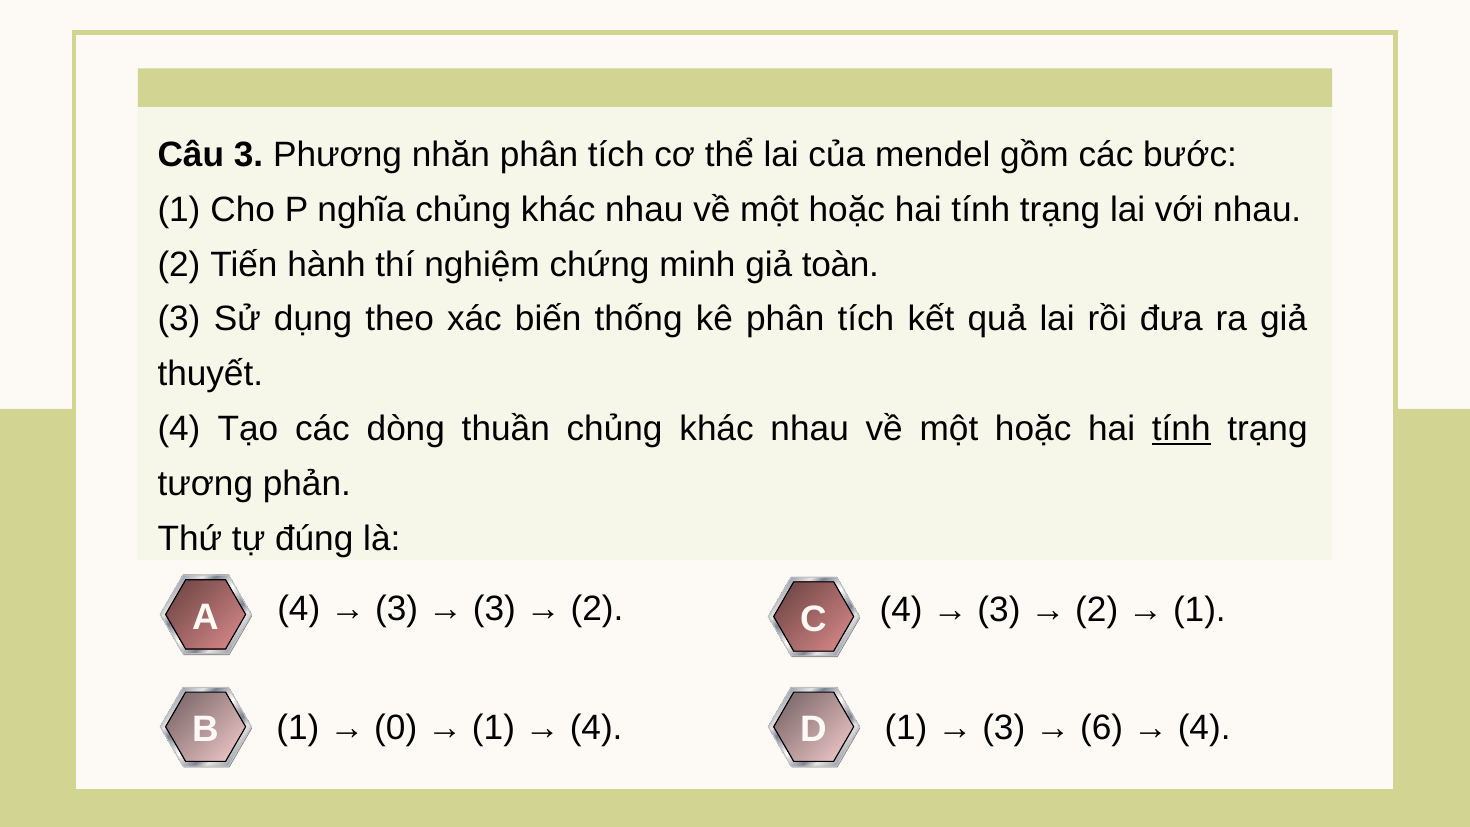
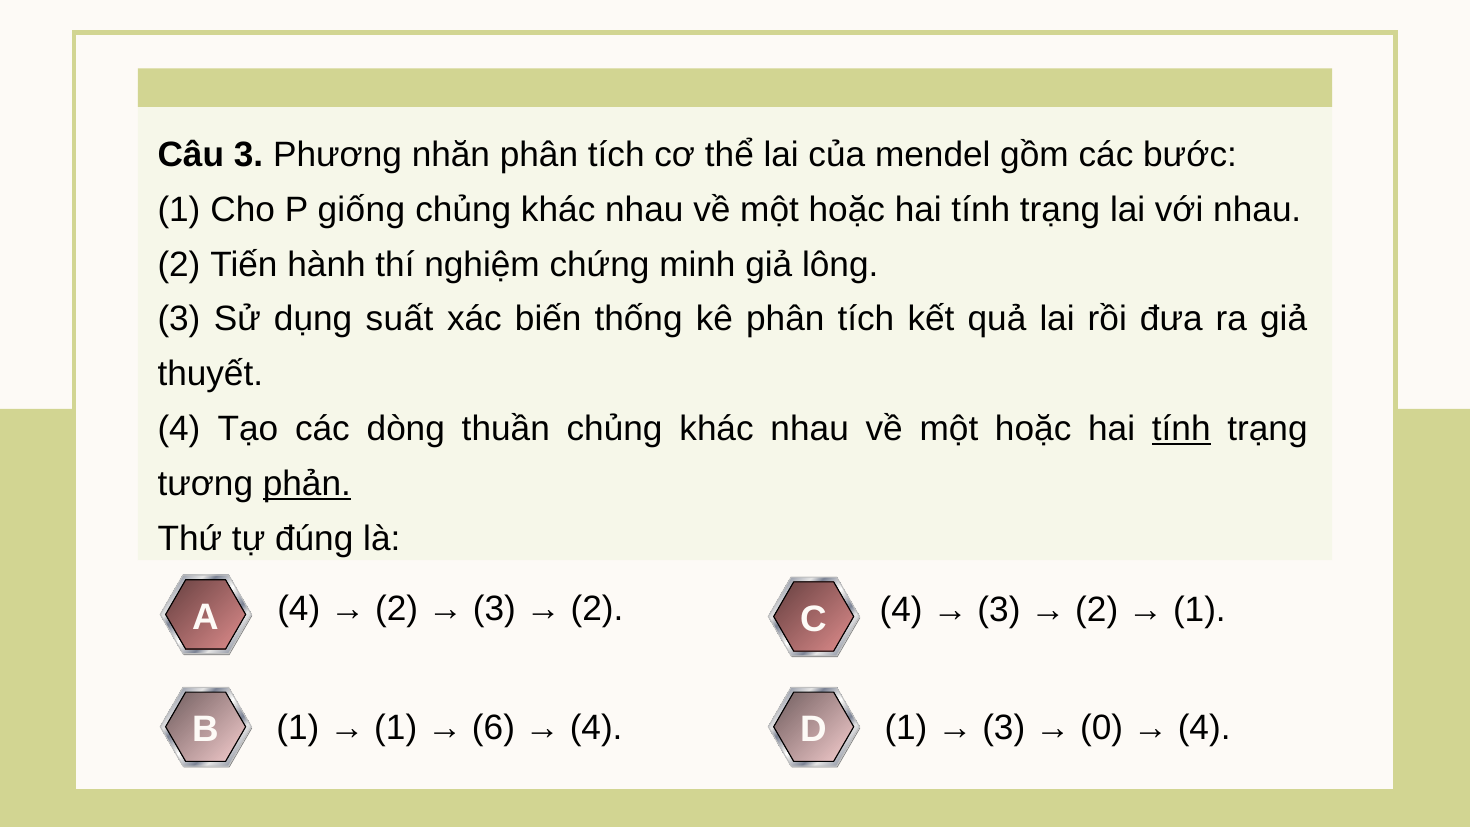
nghĩa: nghĩa -> giống
toàn: toàn -> lông
theo: theo -> suất
phản underline: none -> present
3 at (397, 609): 3 -> 2
0 at (396, 728): 0 -> 1
1 at (493, 728): 1 -> 6
6: 6 -> 0
